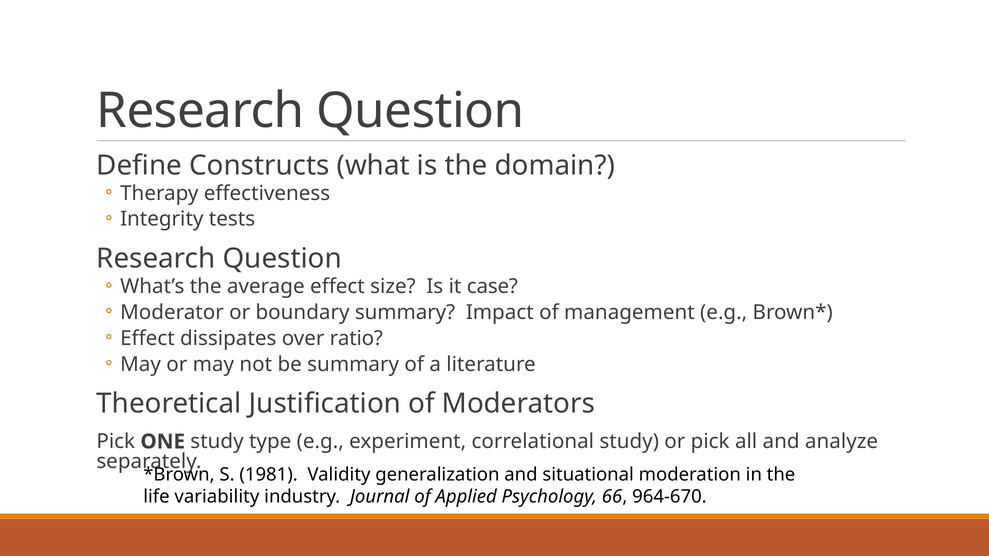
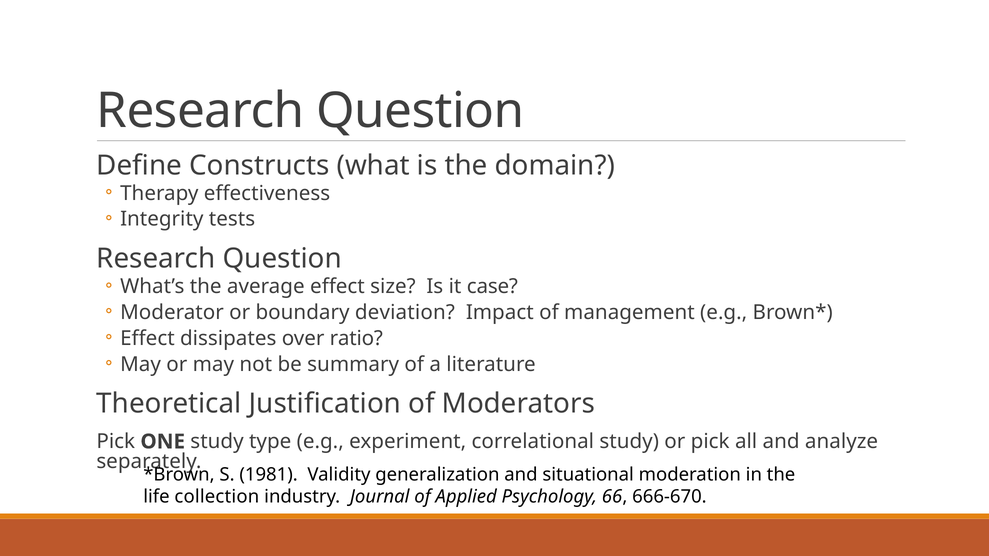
boundary summary: summary -> deviation
variability: variability -> collection
964-670: 964-670 -> 666-670
